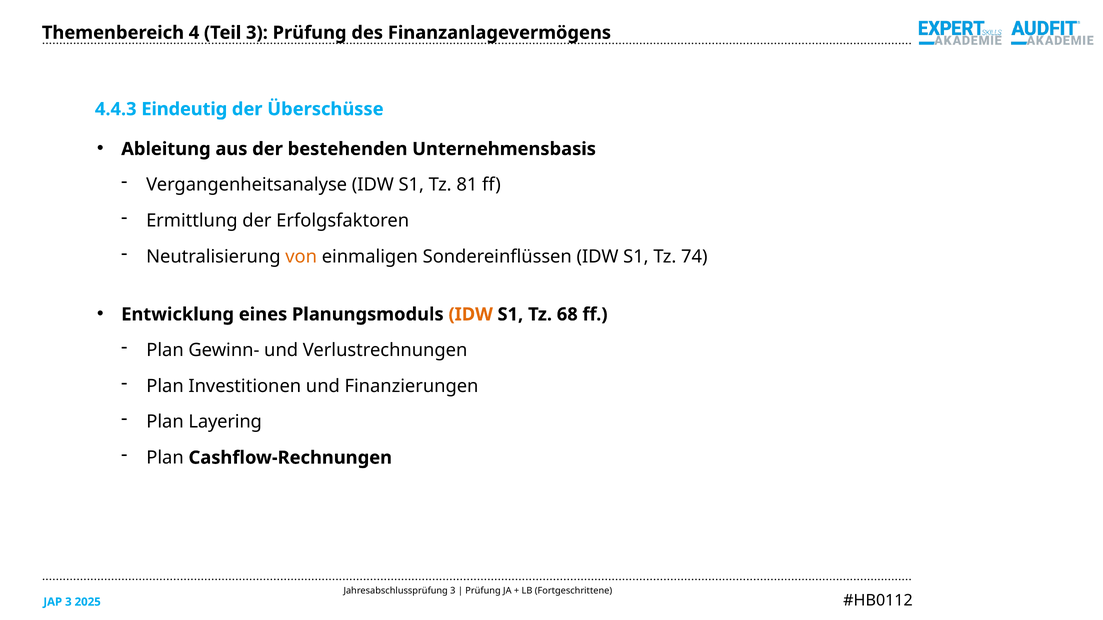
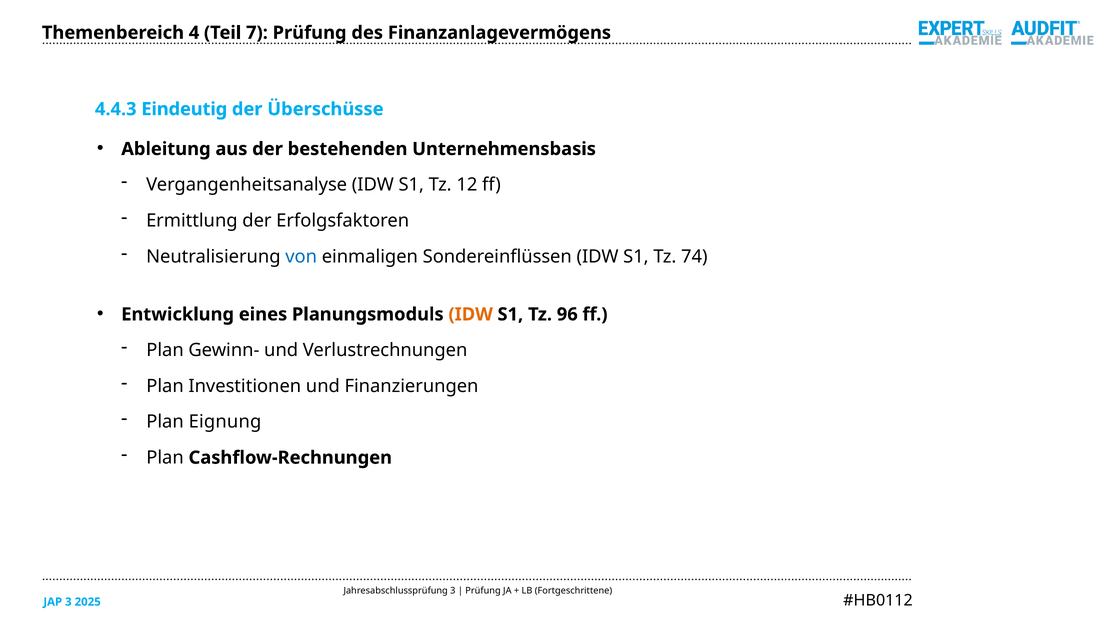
Teil 3: 3 -> 7
81: 81 -> 12
von colour: orange -> blue
68: 68 -> 96
Layering: Layering -> Eignung
